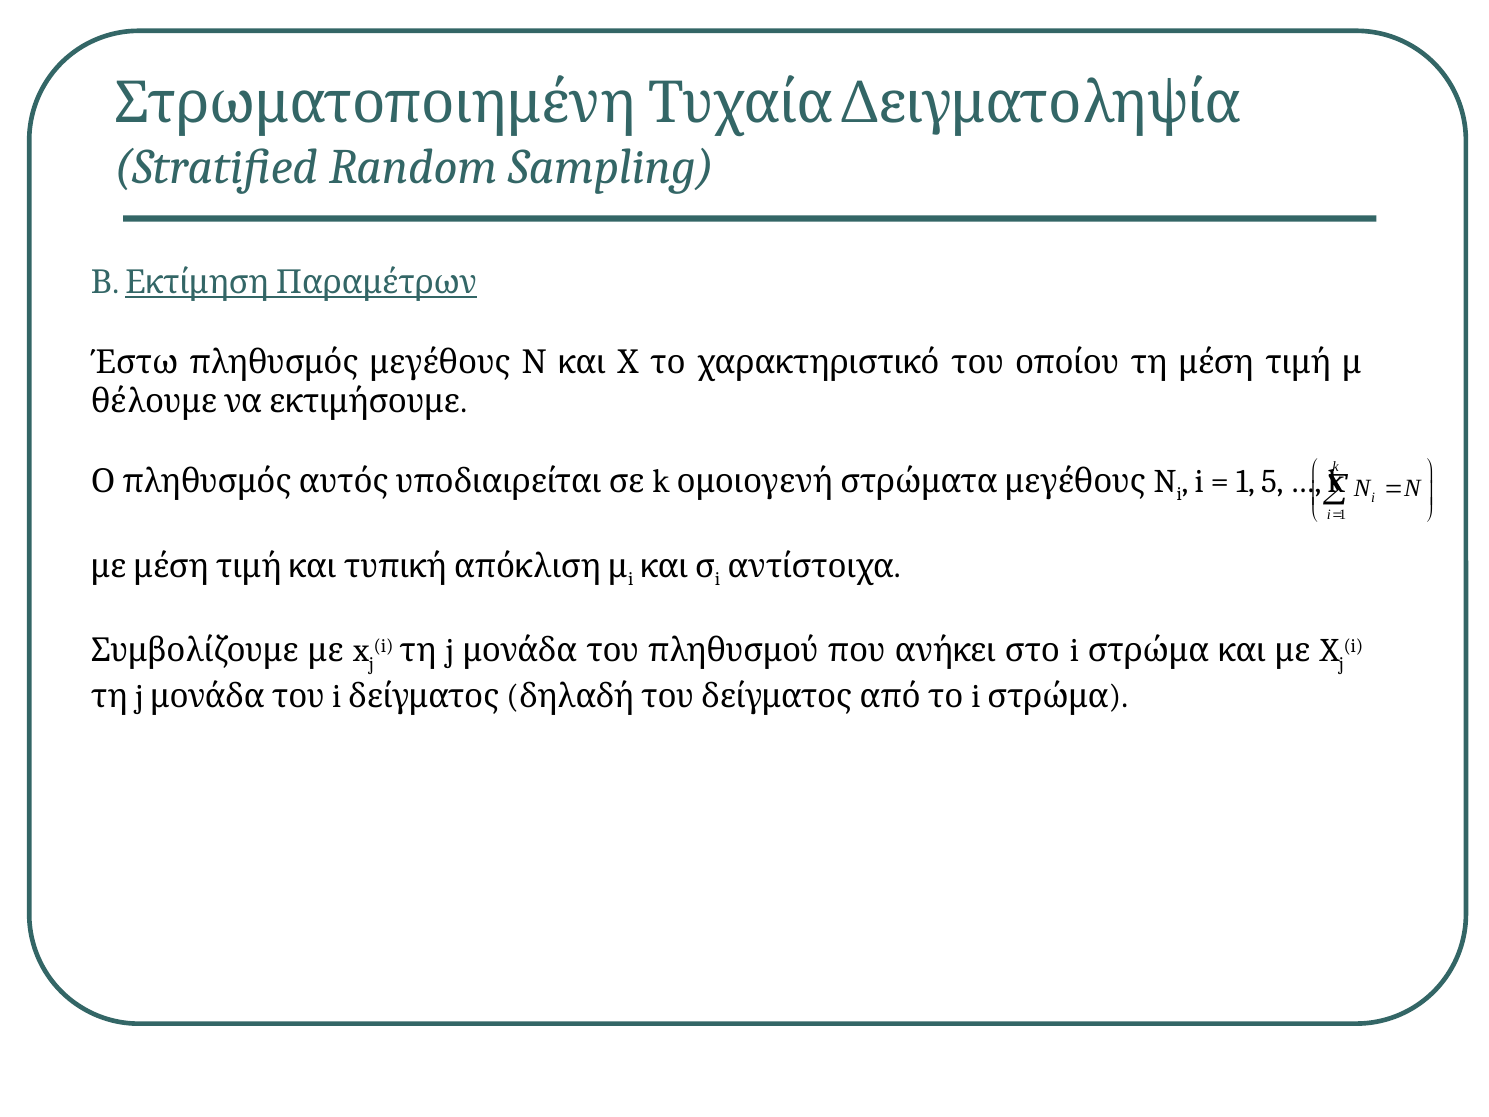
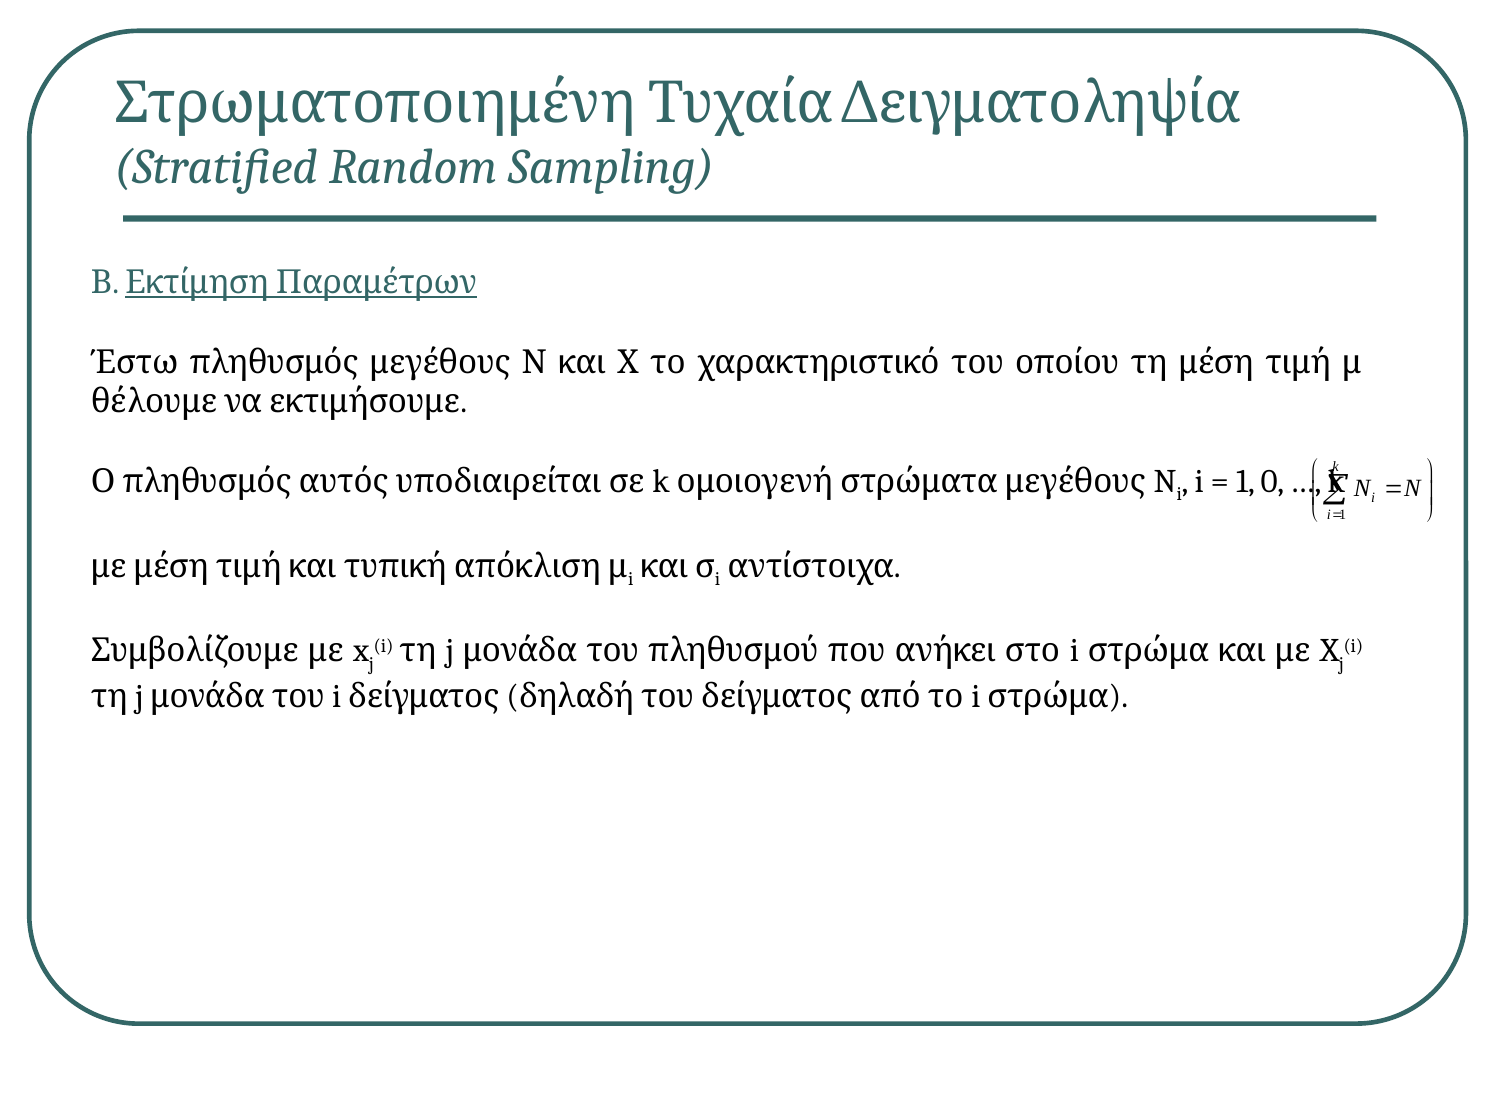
5: 5 -> 0
